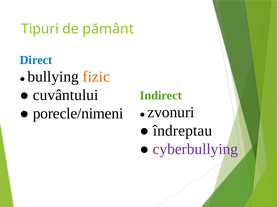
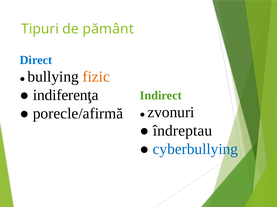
cuvântului: cuvântului -> indiferenţa
porecle/nimeni: porecle/nimeni -> porecle/afirmă
cyberbullying colour: purple -> blue
